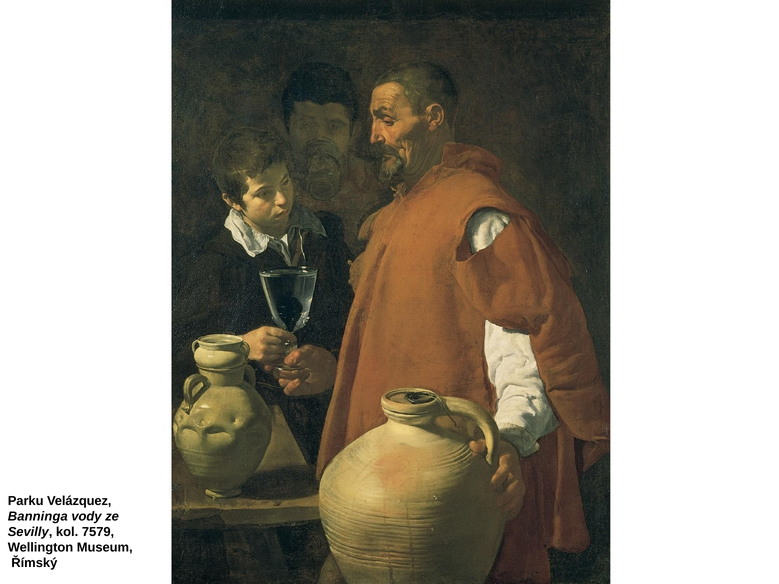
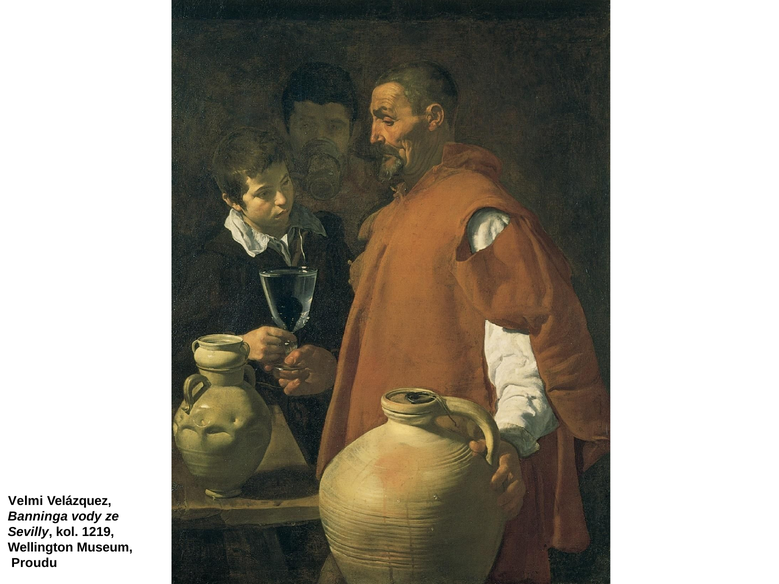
Parku: Parku -> Velmi
7579: 7579 -> 1219
Římský: Římský -> Proudu
